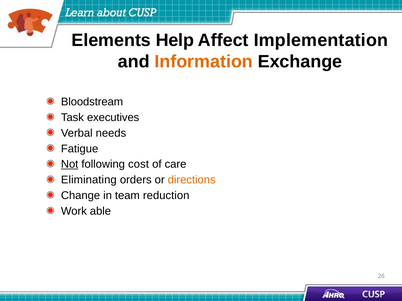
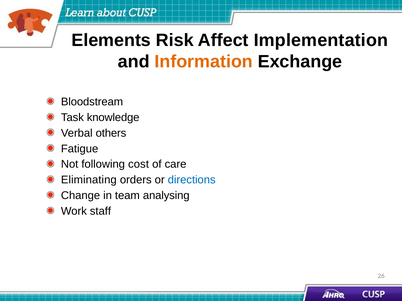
Help: Help -> Risk
executives: executives -> knowledge
needs: needs -> others
Not underline: present -> none
directions colour: orange -> blue
reduction: reduction -> analysing
able: able -> staff
